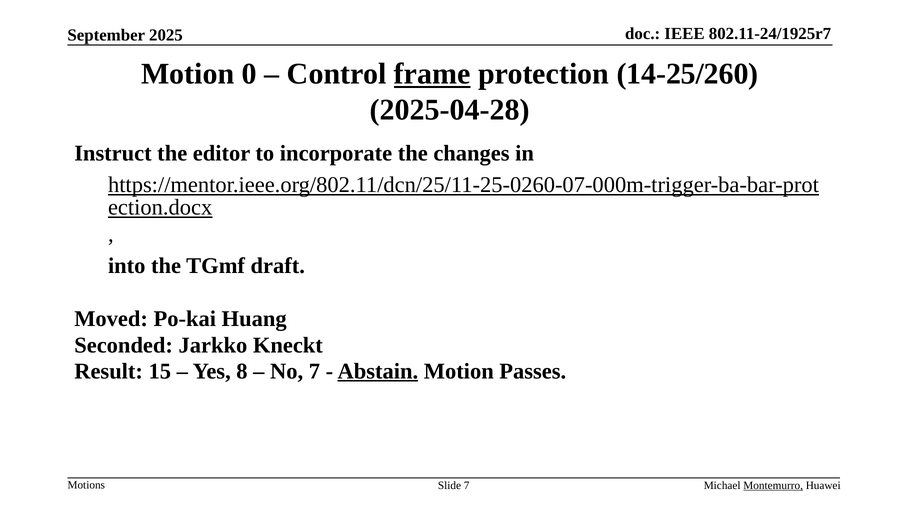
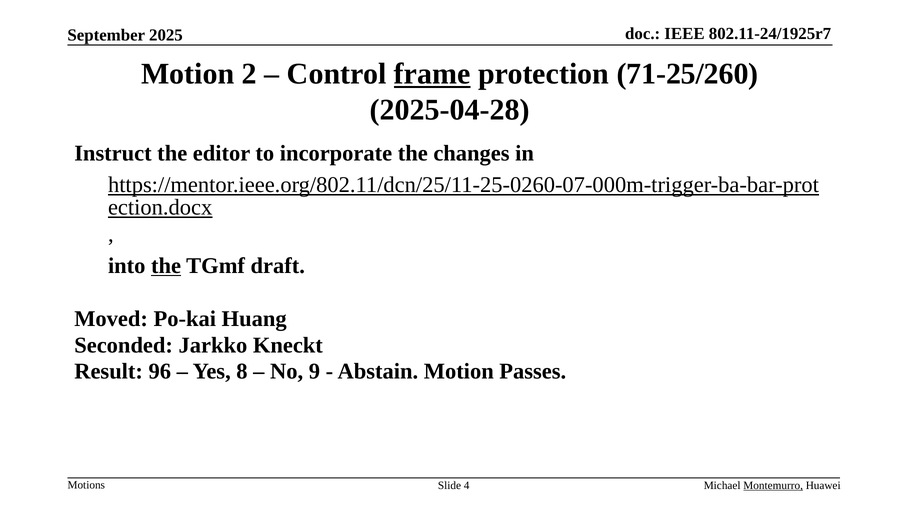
0: 0 -> 2
14-25/260: 14-25/260 -> 71-25/260
the at (166, 266) underline: none -> present
15: 15 -> 96
No 7: 7 -> 9
Abstain underline: present -> none
Slide 7: 7 -> 4
